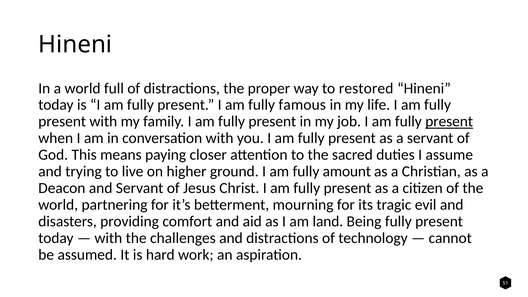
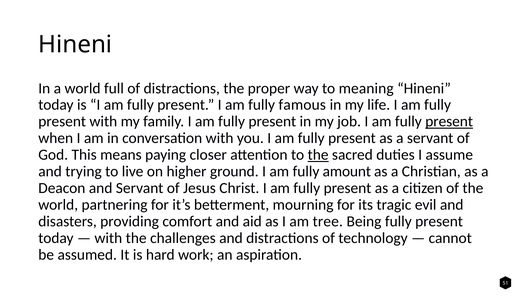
restored: restored -> meaning
the at (318, 155) underline: none -> present
land: land -> tree
